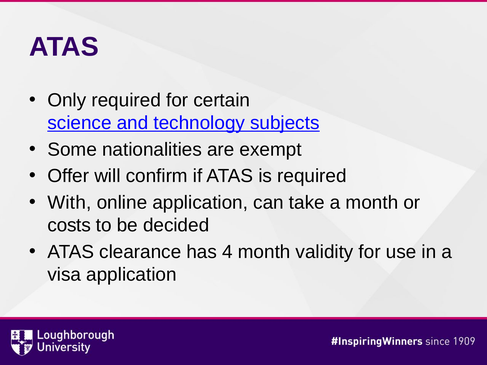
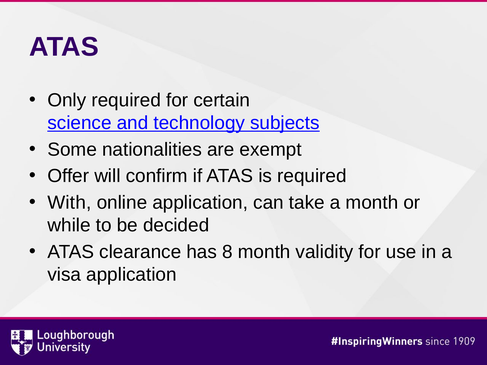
costs: costs -> while
4: 4 -> 8
